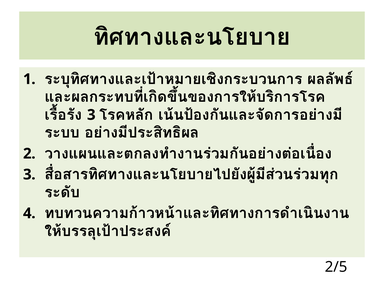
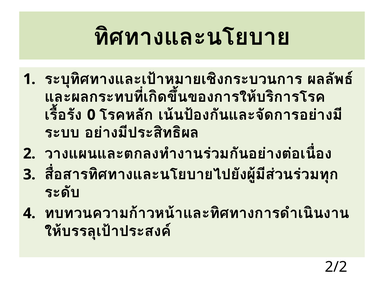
3 at (91, 115): 3 -> 0
2/5: 2/5 -> 2/2
